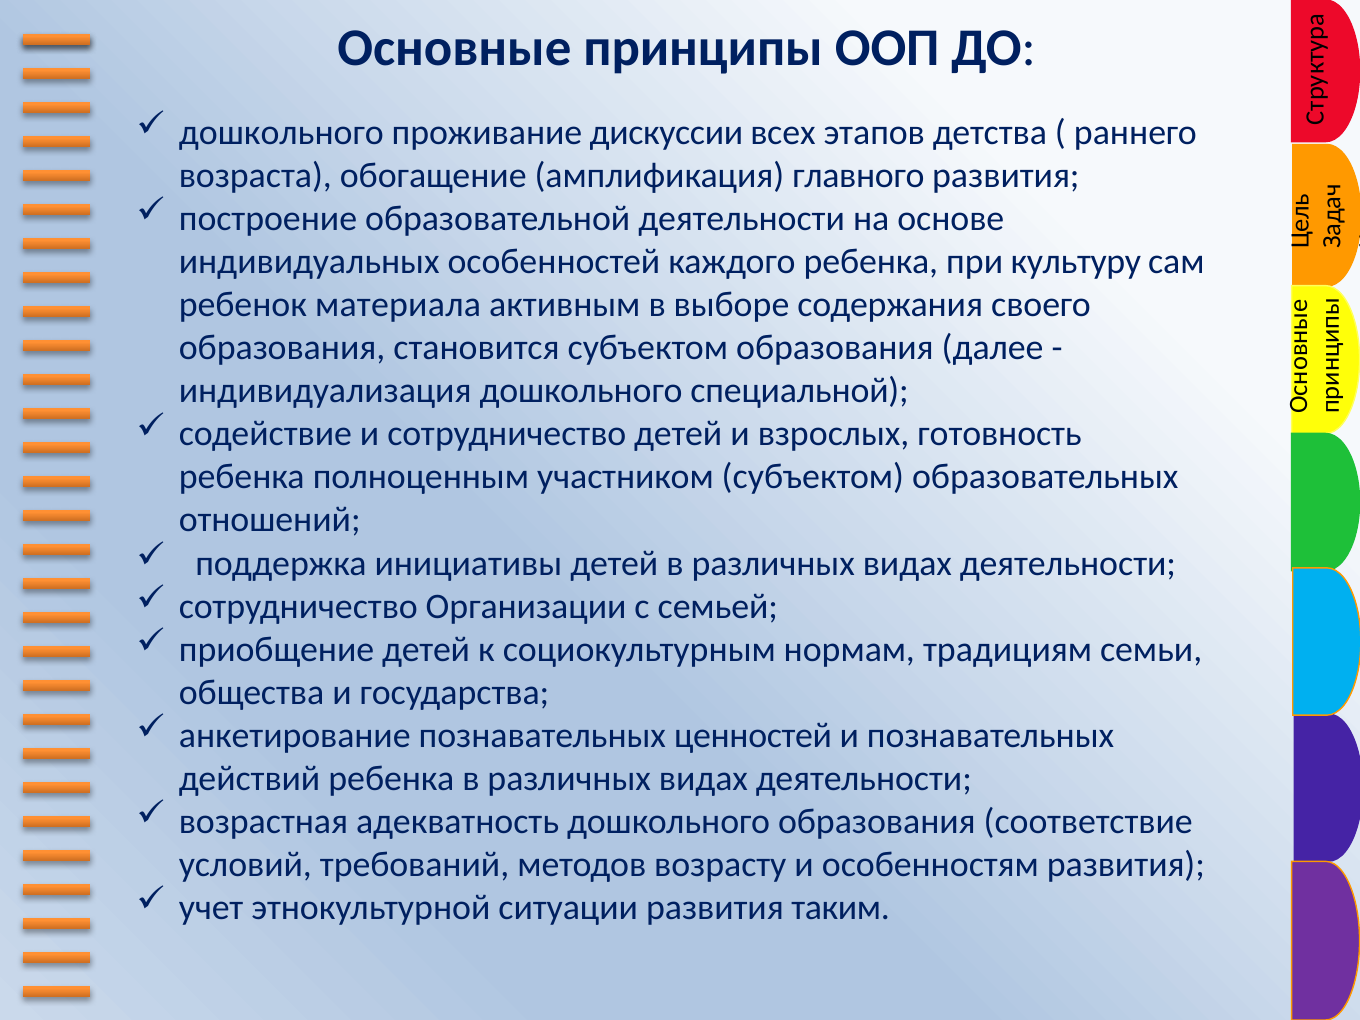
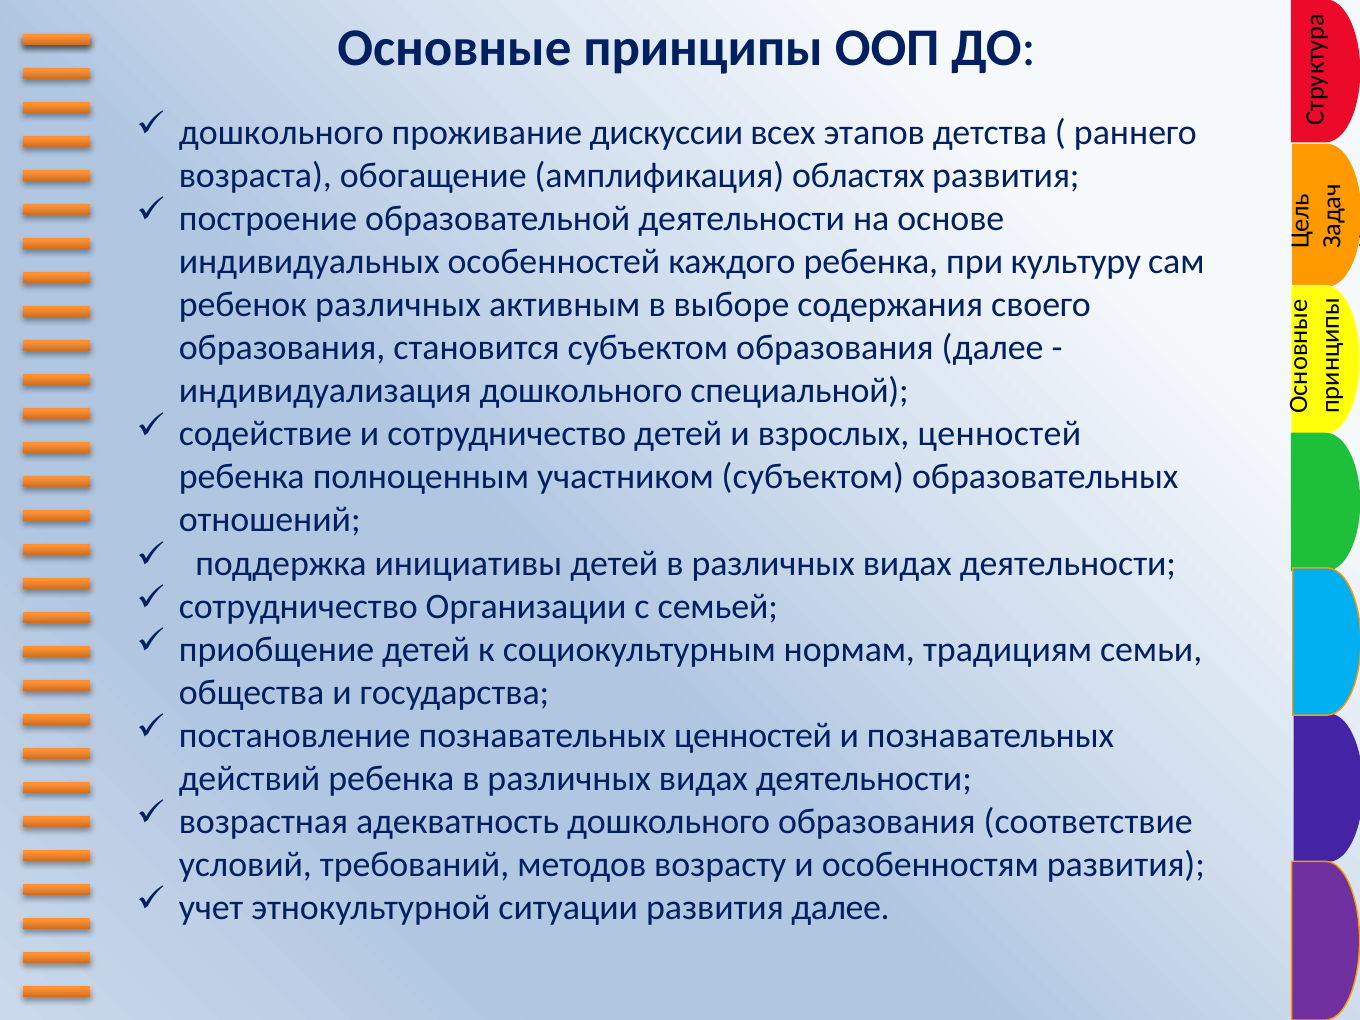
главного: главного -> областях
ребенок материала: материала -> различных
взрослых готовность: готовность -> ценностей
анкетирование: анкетирование -> постановление
развития таким: таким -> далее
